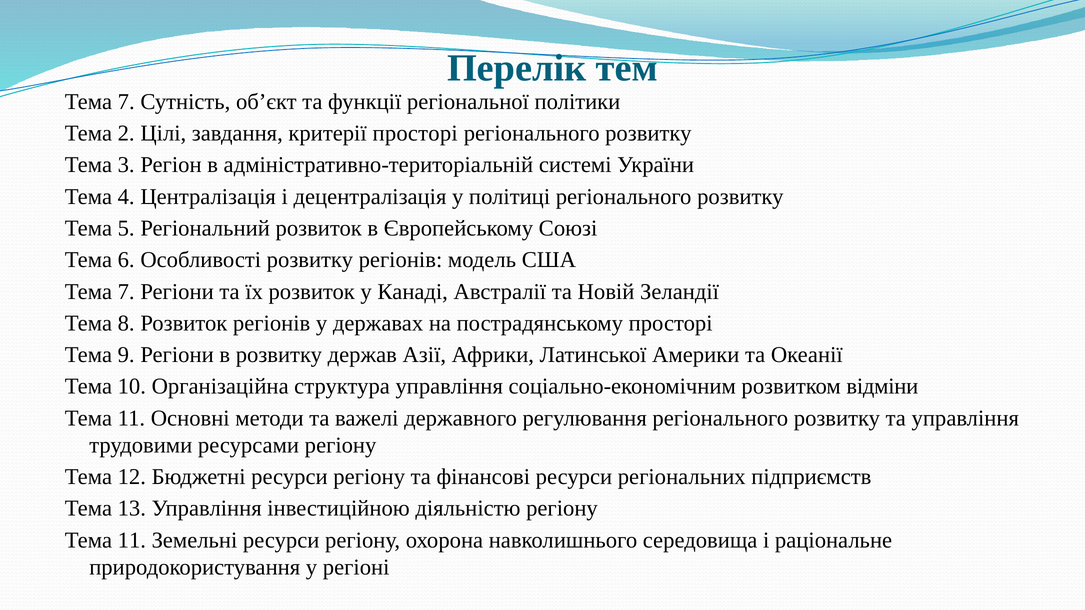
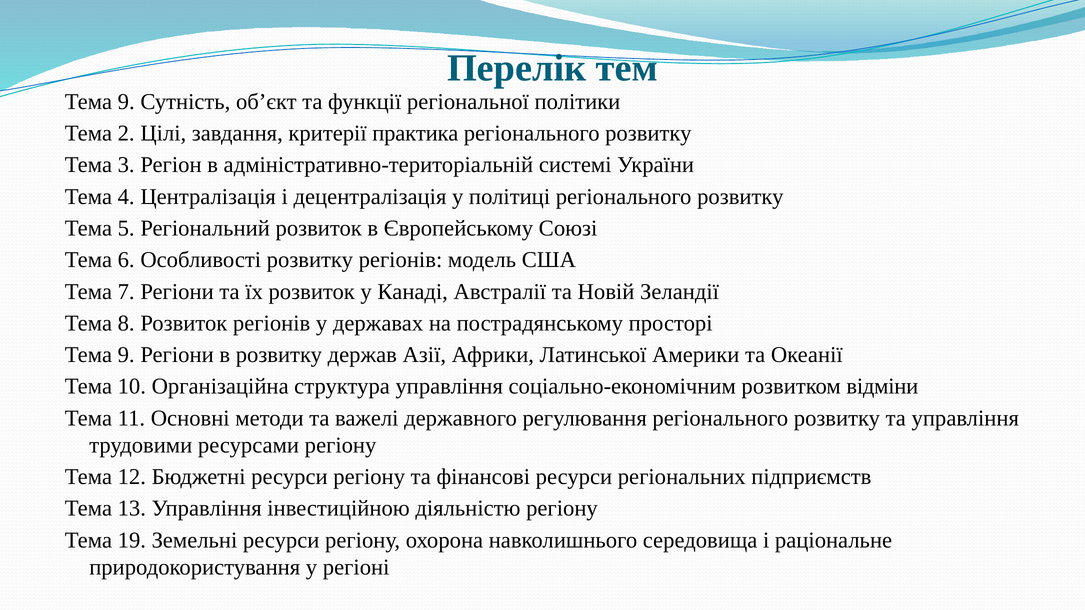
7 at (126, 102): 7 -> 9
критерії просторі: просторі -> практика
11 at (132, 540): 11 -> 19
